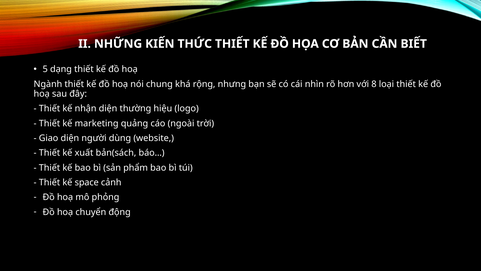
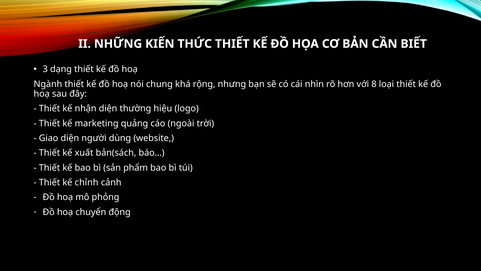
5: 5 -> 3
space: space -> chỉnh
